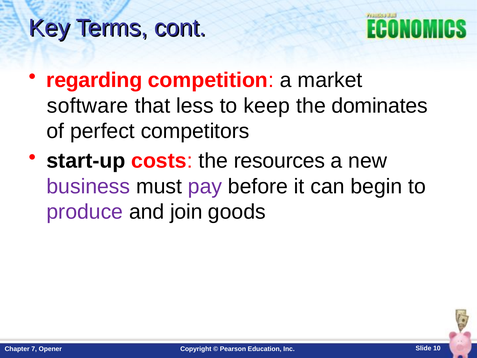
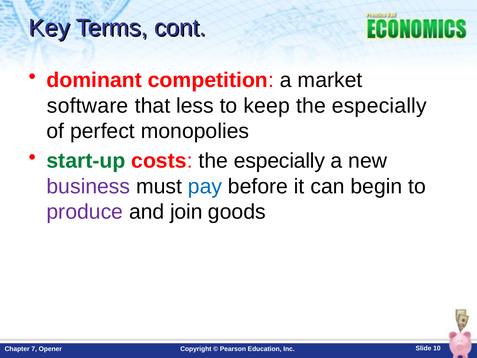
regarding: regarding -> dominant
dominates at (380, 106): dominates -> especially
competitors: competitors -> monopolies
start-up colour: black -> green
costs the resources: resources -> especially
pay colour: purple -> blue
